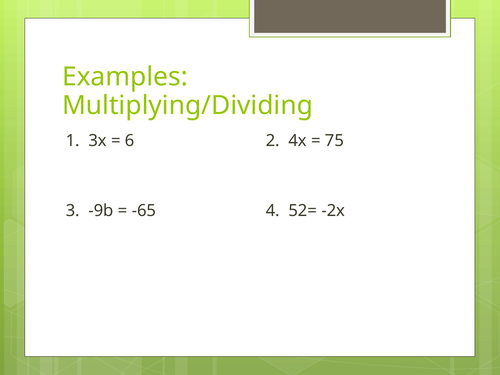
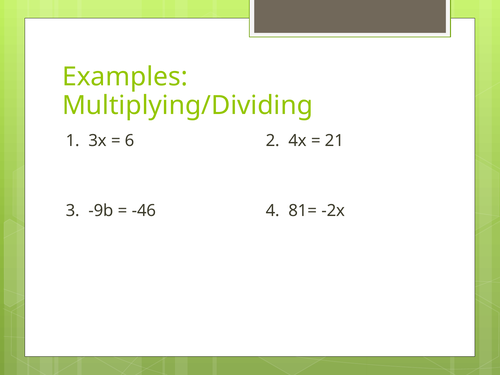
75: 75 -> 21
-65: -65 -> -46
52=: 52= -> 81=
